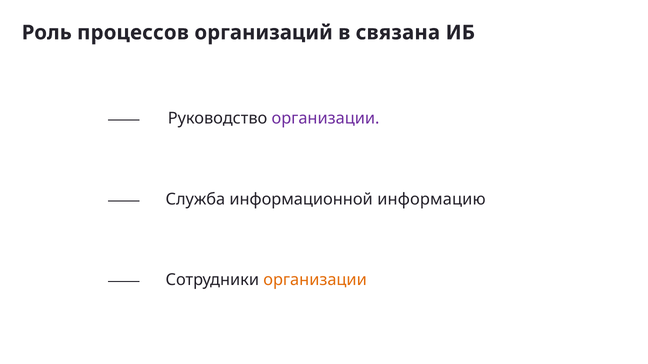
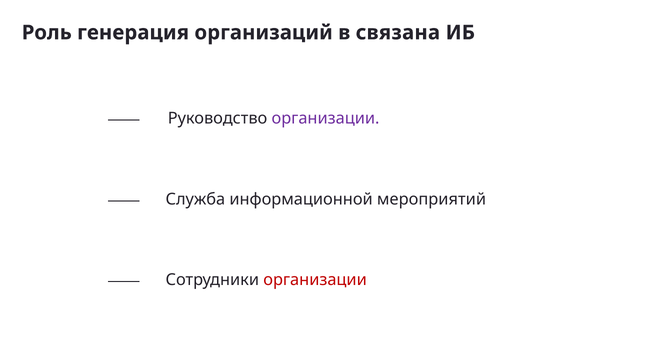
процессов: процессов -> генерация
информацию: информацию -> мероприятий
организации at (315, 280) colour: orange -> red
